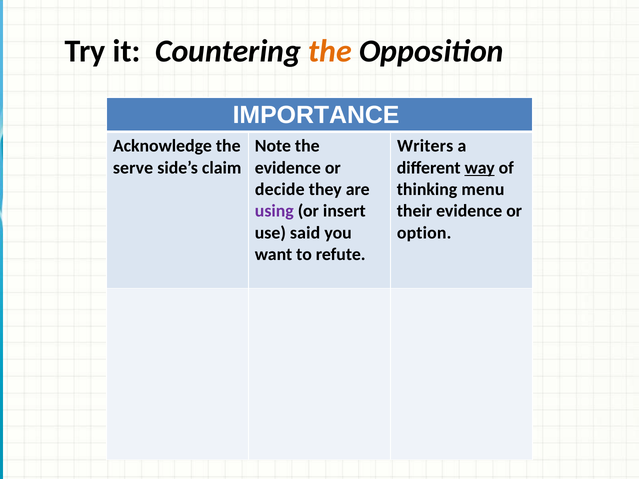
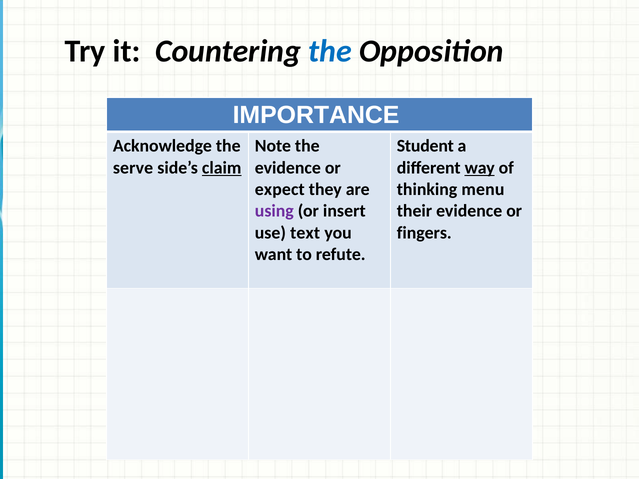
the at (330, 51) colour: orange -> blue
Writers: Writers -> Student
claim underline: none -> present
decide: decide -> expect
said: said -> text
option: option -> fingers
